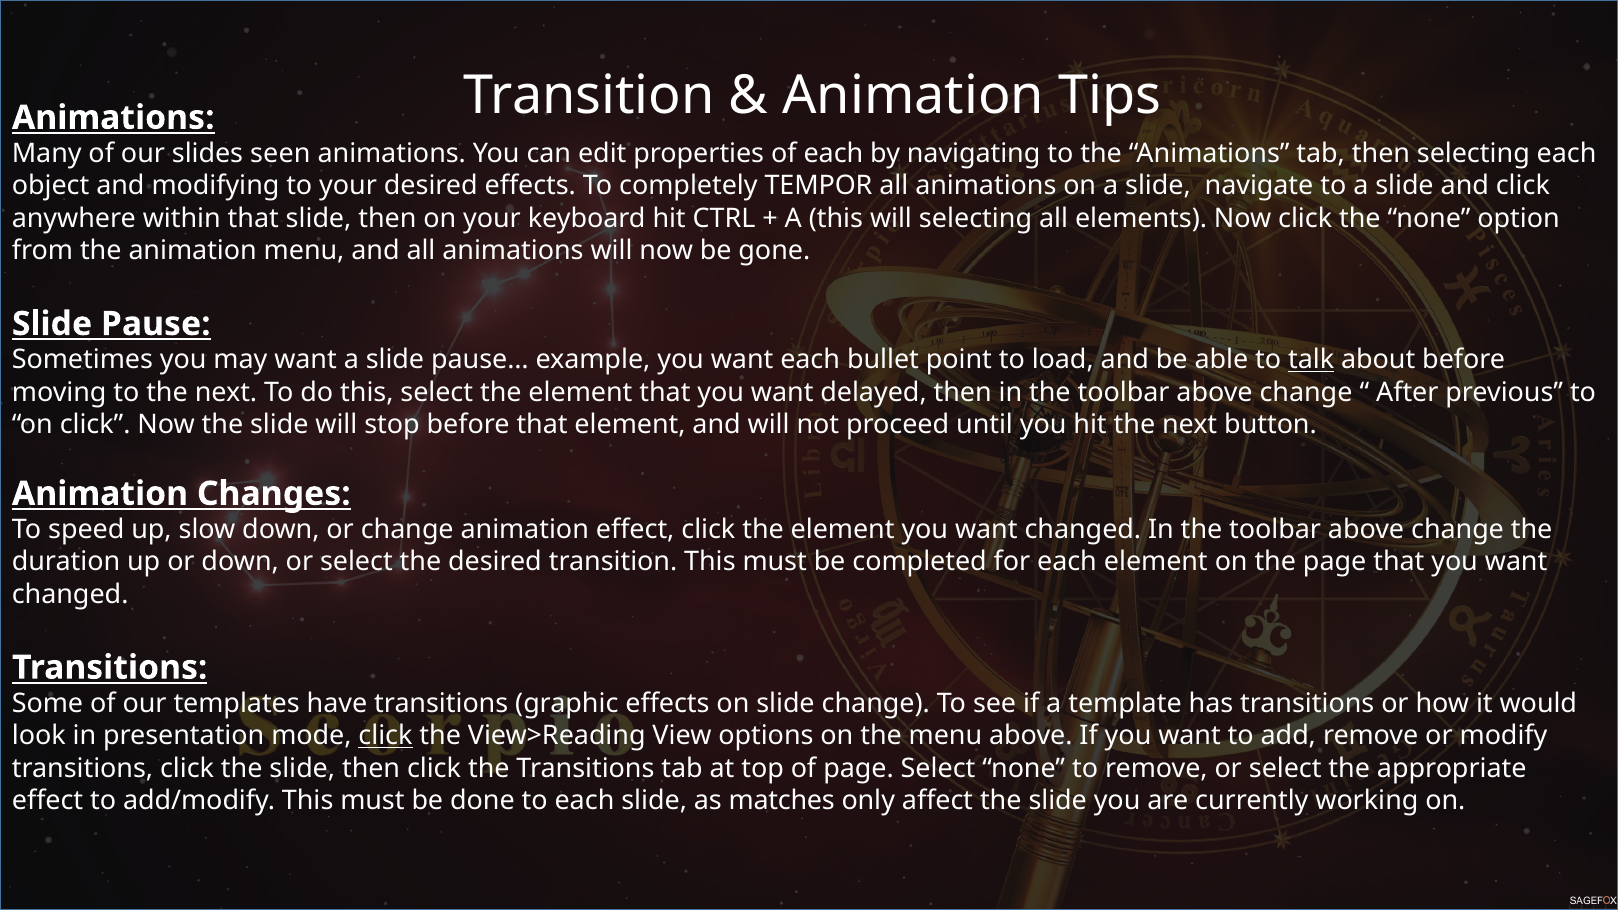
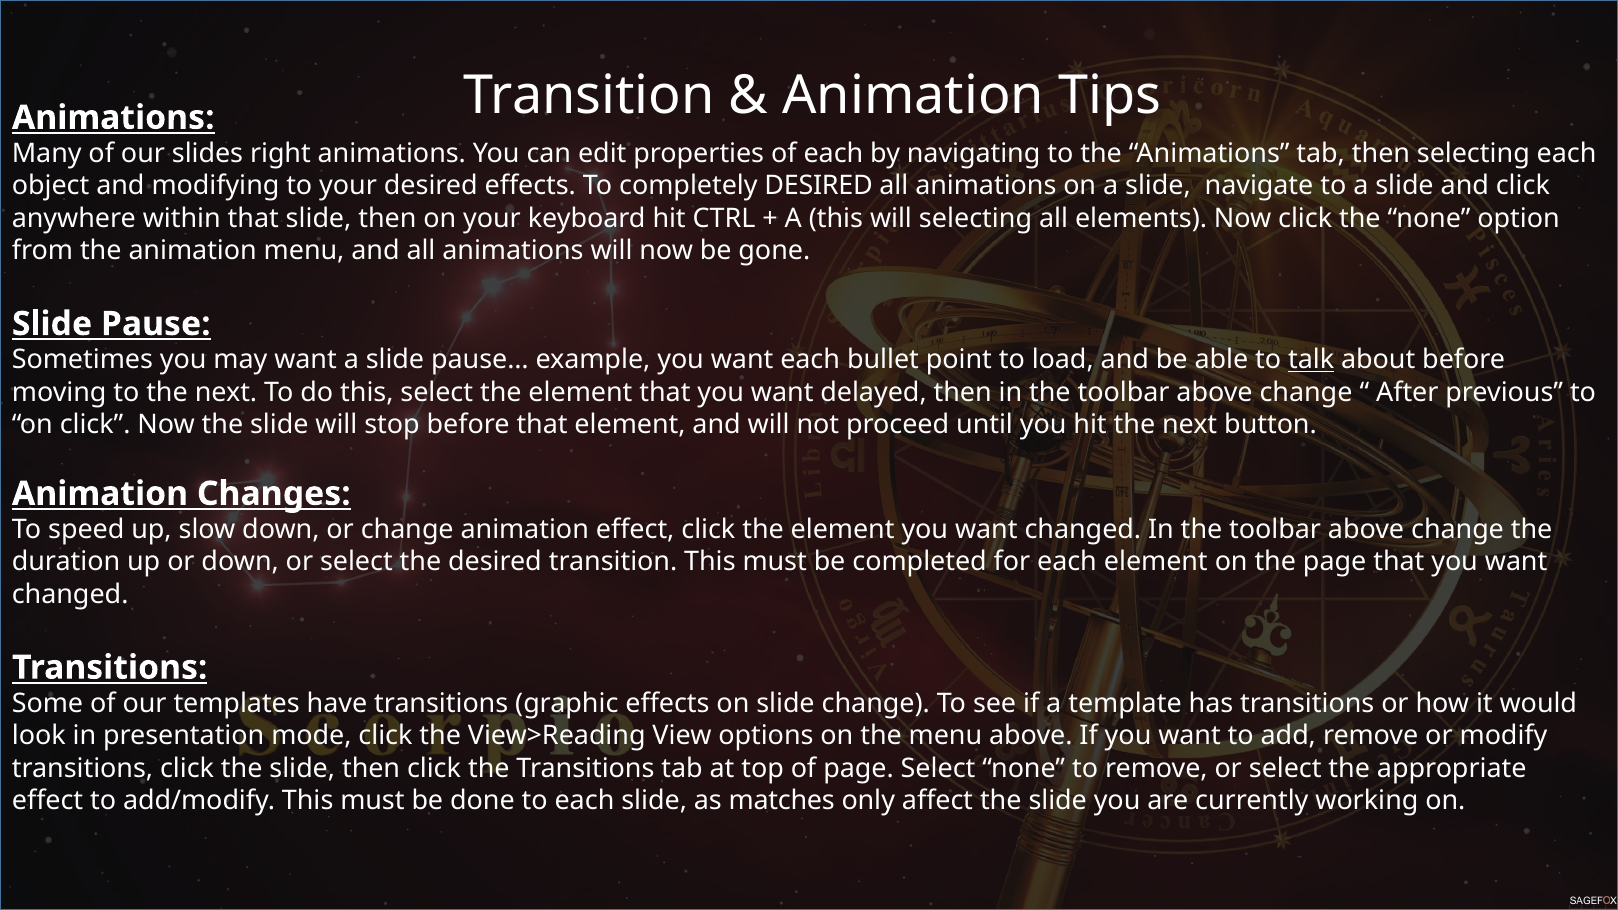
seen: seen -> right
completely TEMPOR: TEMPOR -> DESIRED
click at (385, 736) underline: present -> none
